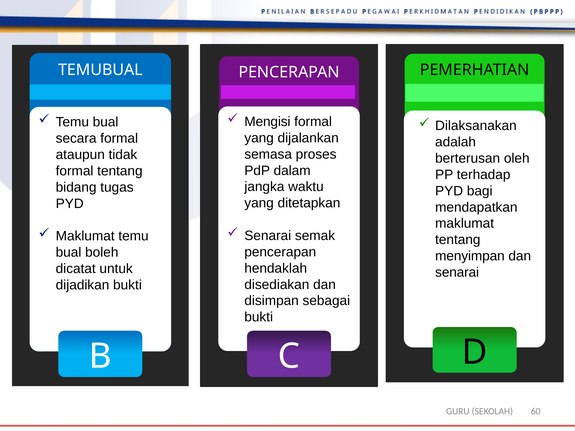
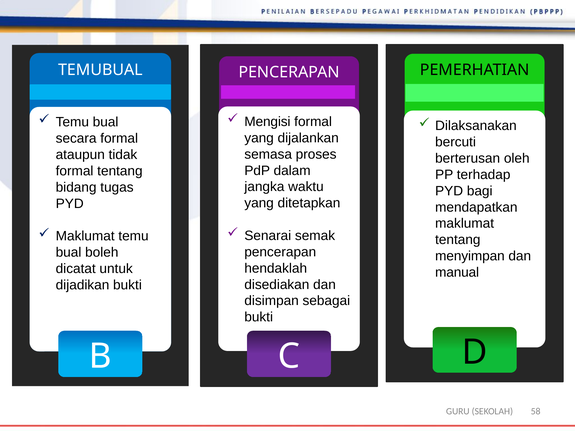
adalah: adalah -> bercuti
senarai at (457, 273): senarai -> manual
60: 60 -> 58
